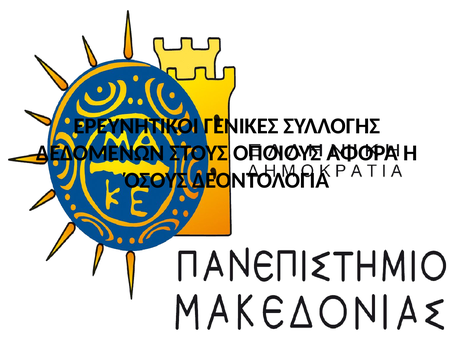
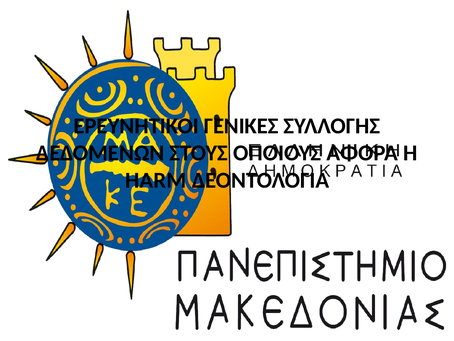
ΌΣΟΥΣ: ΌΣΟΥΣ -> HARM
